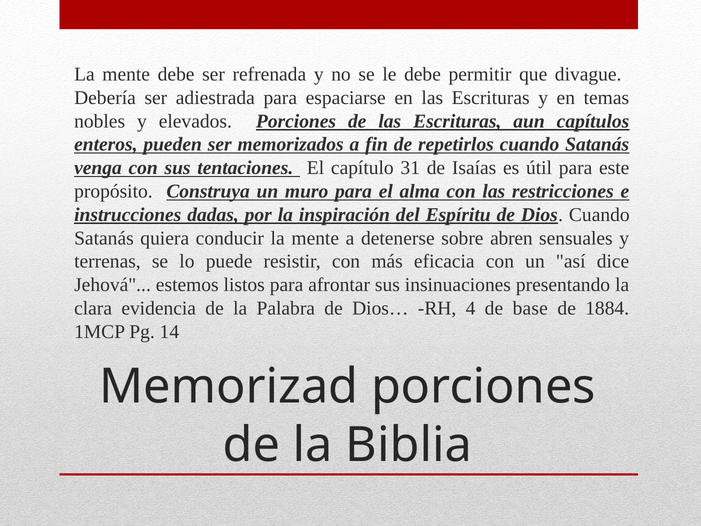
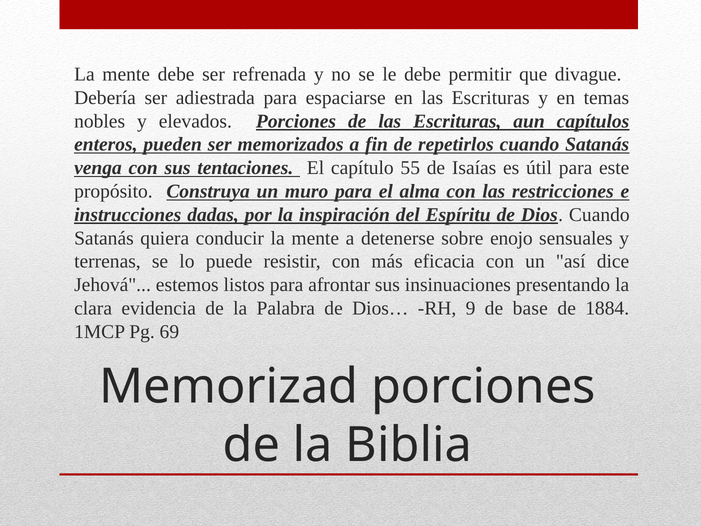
31: 31 -> 55
abren: abren -> enojo
4: 4 -> 9
14: 14 -> 69
